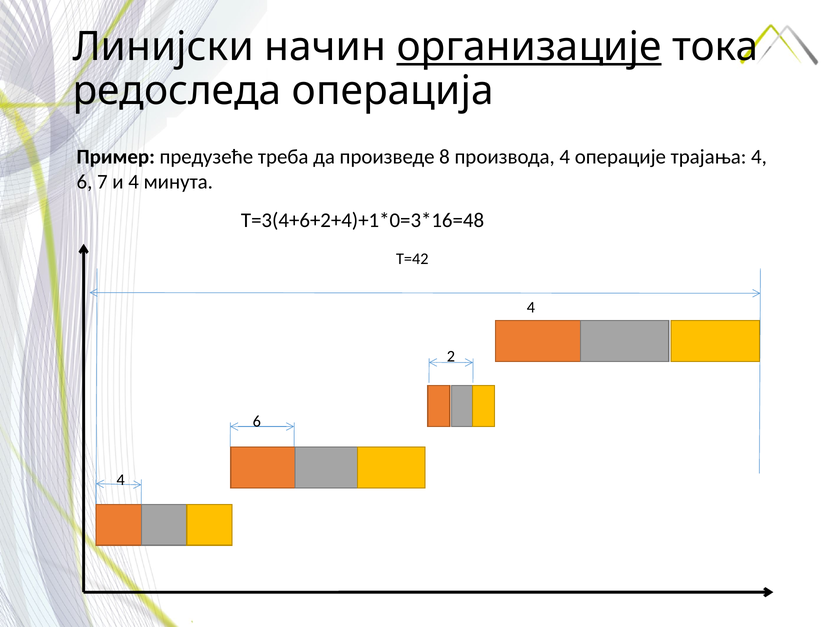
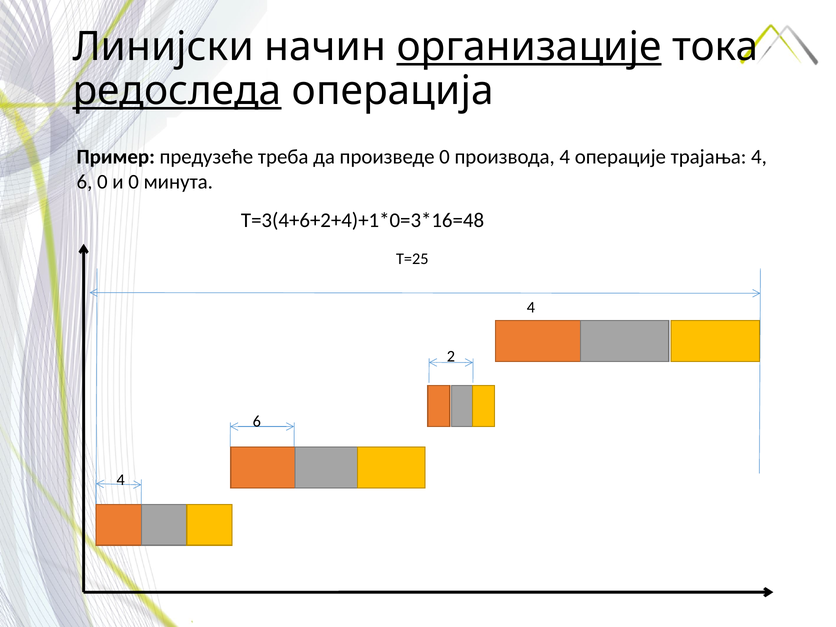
редоследа underline: none -> present
произведе 8: 8 -> 0
6 7: 7 -> 0
и 4: 4 -> 0
T=42: T=42 -> T=25
